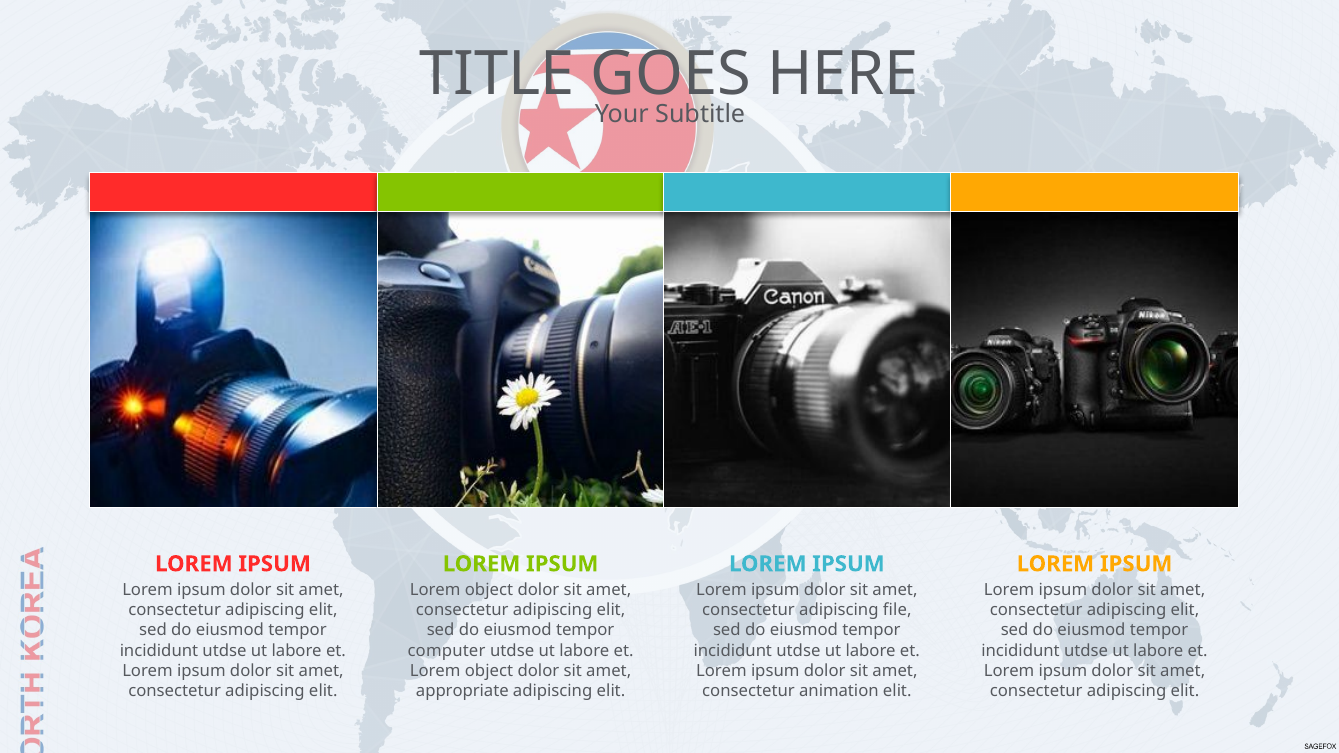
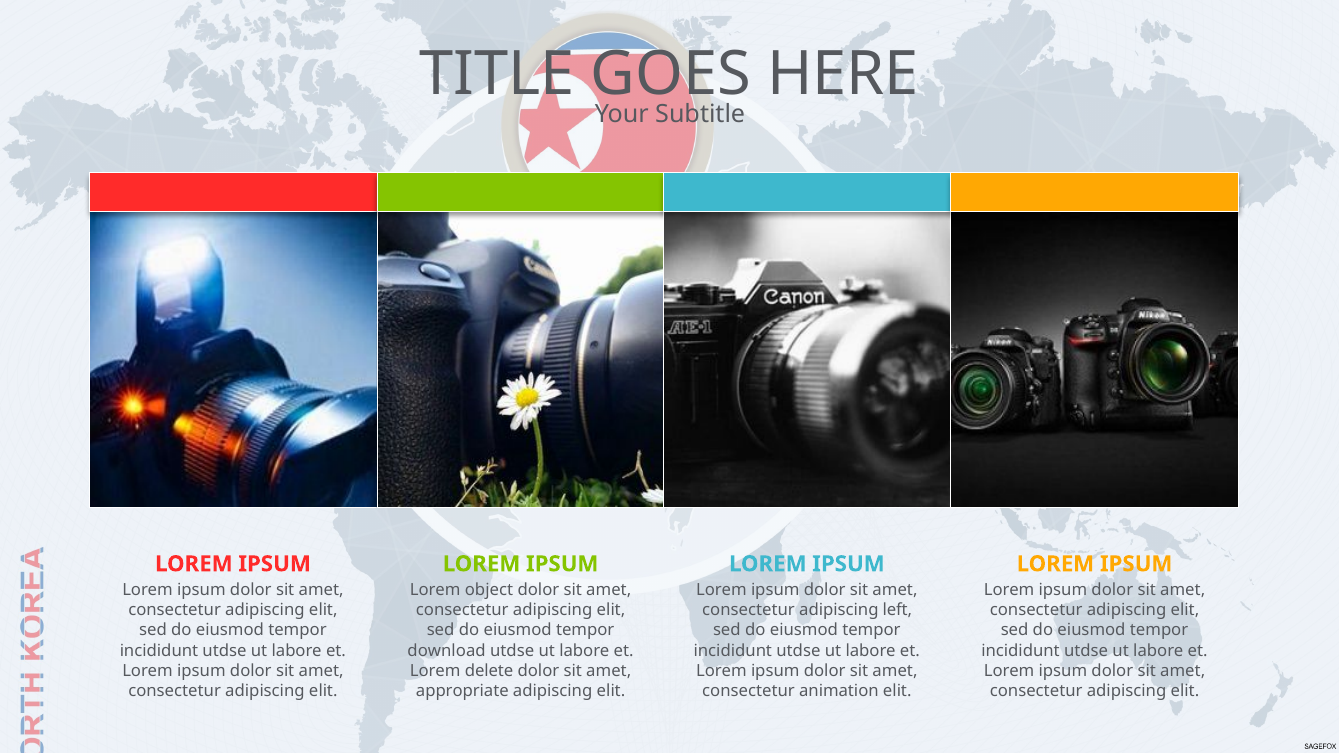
file: file -> left
computer: computer -> download
object at (489, 671): object -> delete
